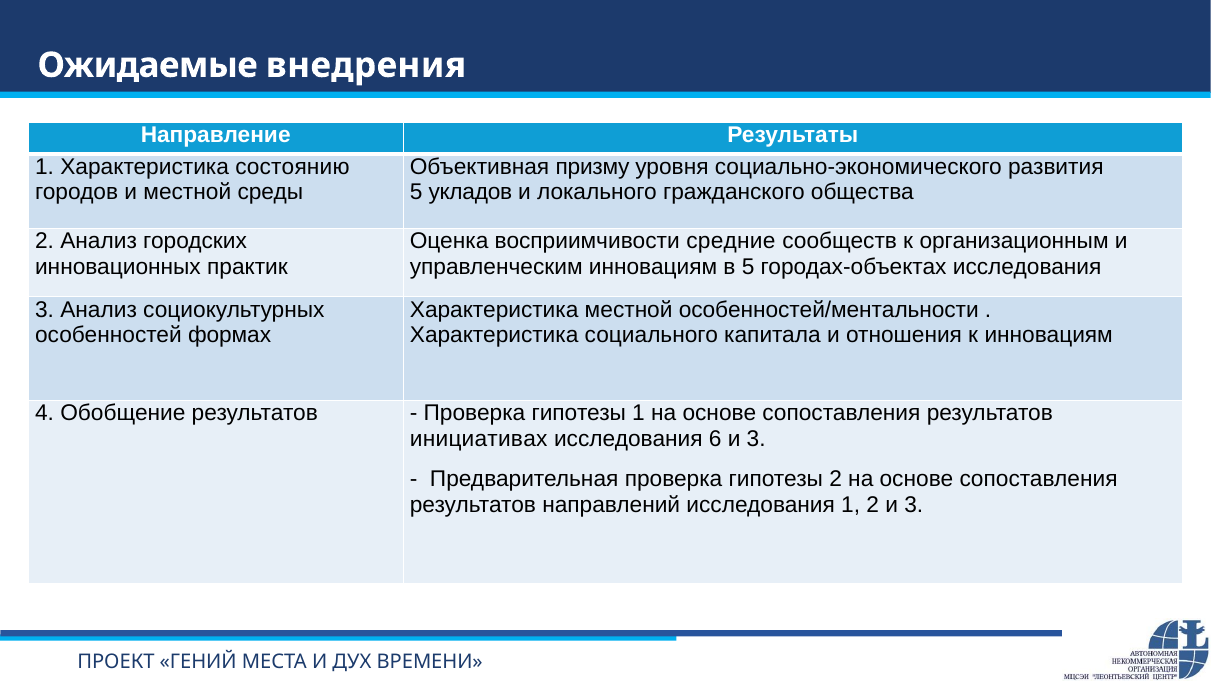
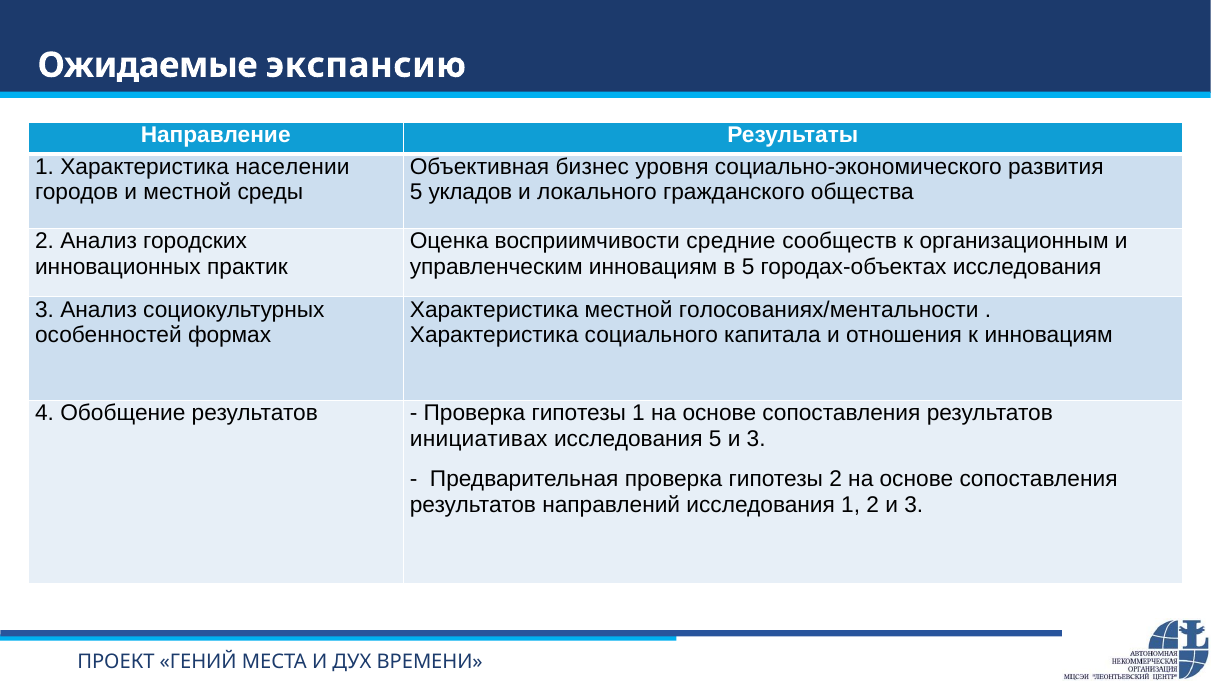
внедрения: внедрения -> экспансию
состоянию: состоянию -> населении
призму: призму -> бизнес
особенностей/ментальности: особенностей/ментальности -> голосованиях/ментальности
исследования 6: 6 -> 5
